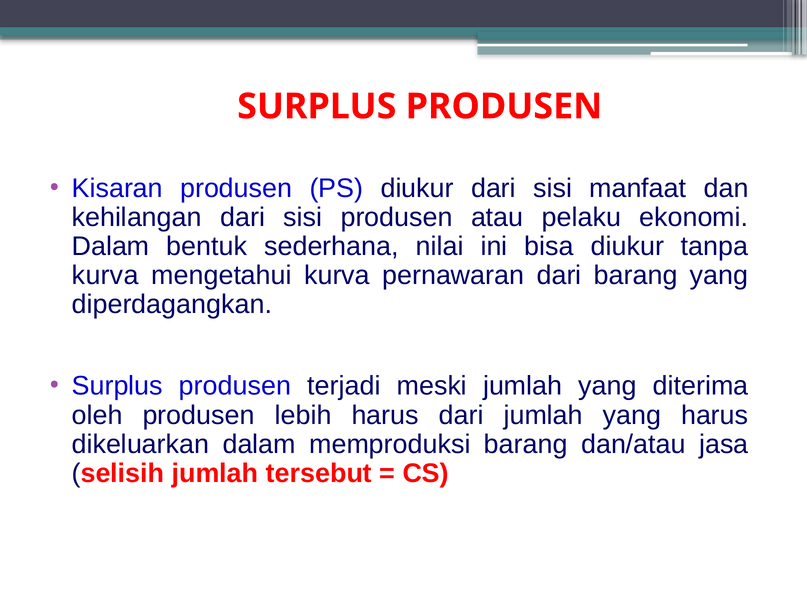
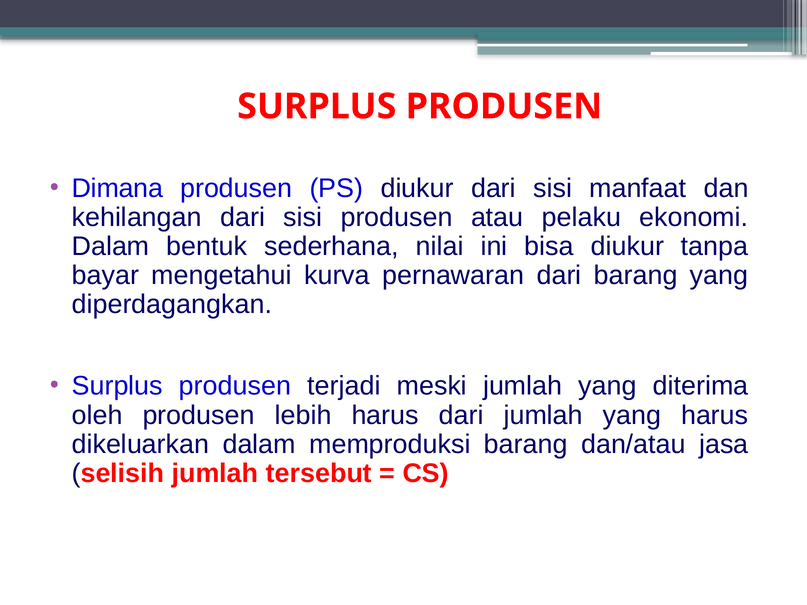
Kisaran: Kisaran -> Dimana
kurva at (105, 276): kurva -> bayar
